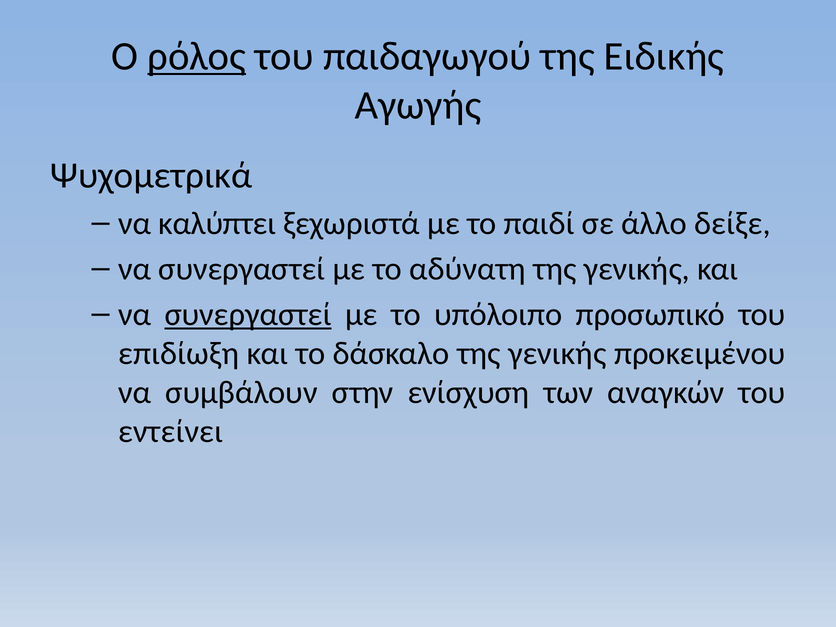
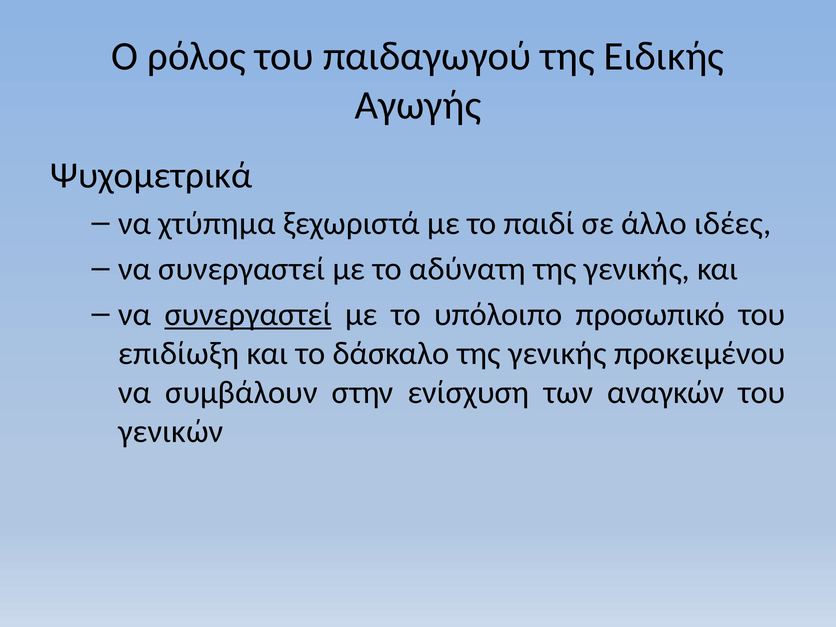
ρόλος underline: present -> none
καλύπτει: καλύπτει -> χτύπημα
δείξε: δείξε -> ιδέες
εντείνει: εντείνει -> γενικών
